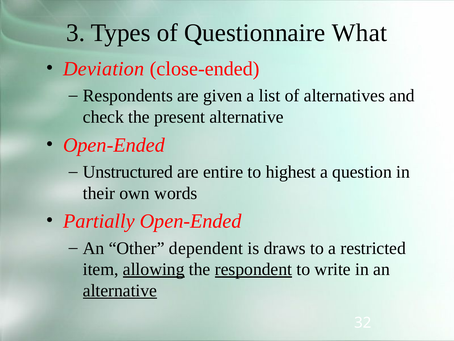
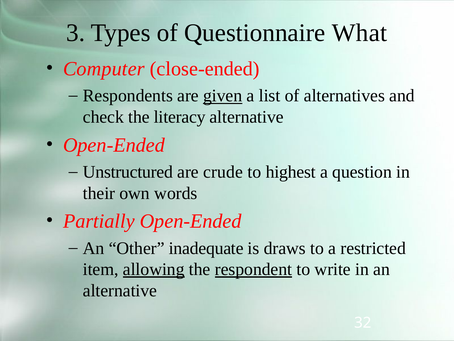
Deviation: Deviation -> Computer
given underline: none -> present
present: present -> literacy
entire: entire -> crude
dependent: dependent -> inadequate
alternative at (120, 290) underline: present -> none
